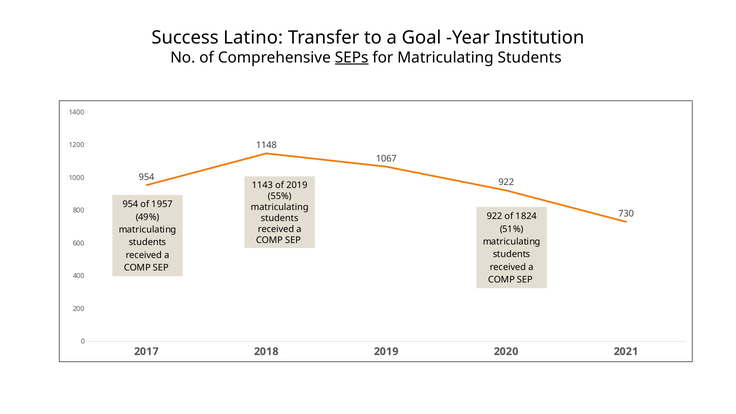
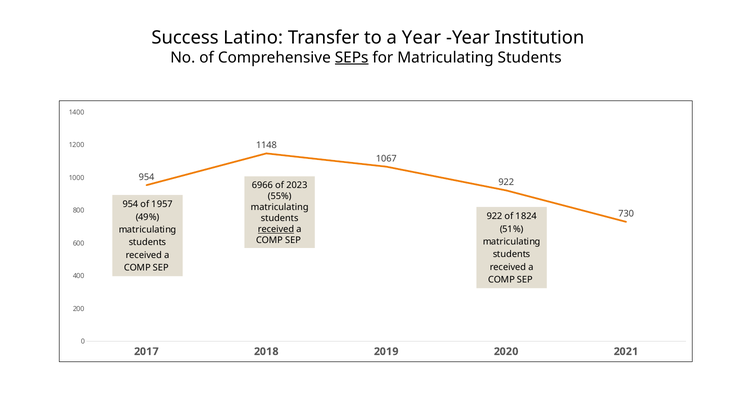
a Goal: Goal -> Year
1143: 1143 -> 6966
of 2019: 2019 -> 2023
received at (276, 229) underline: none -> present
